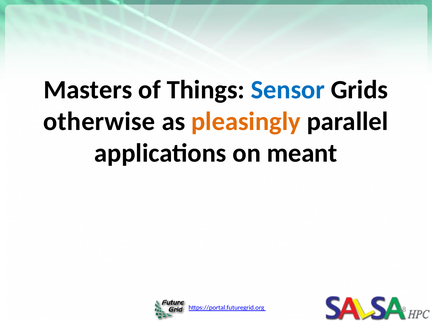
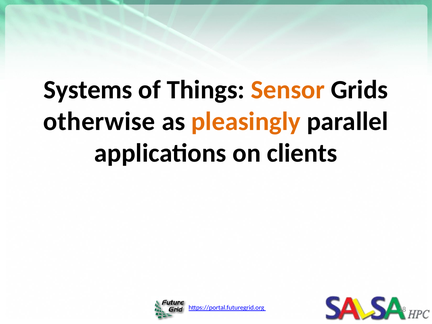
Masters: Masters -> Systems
Sensor colour: blue -> orange
meant: meant -> clients
